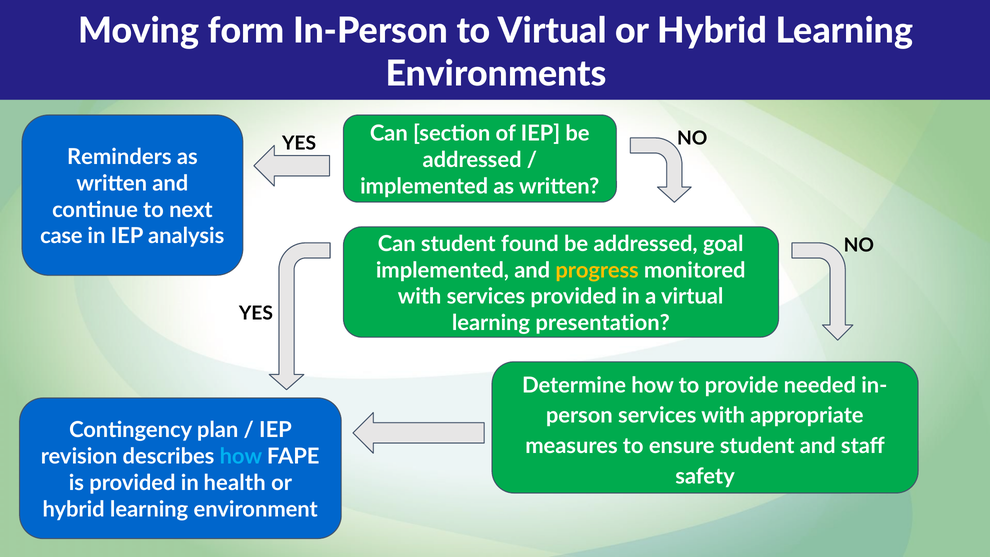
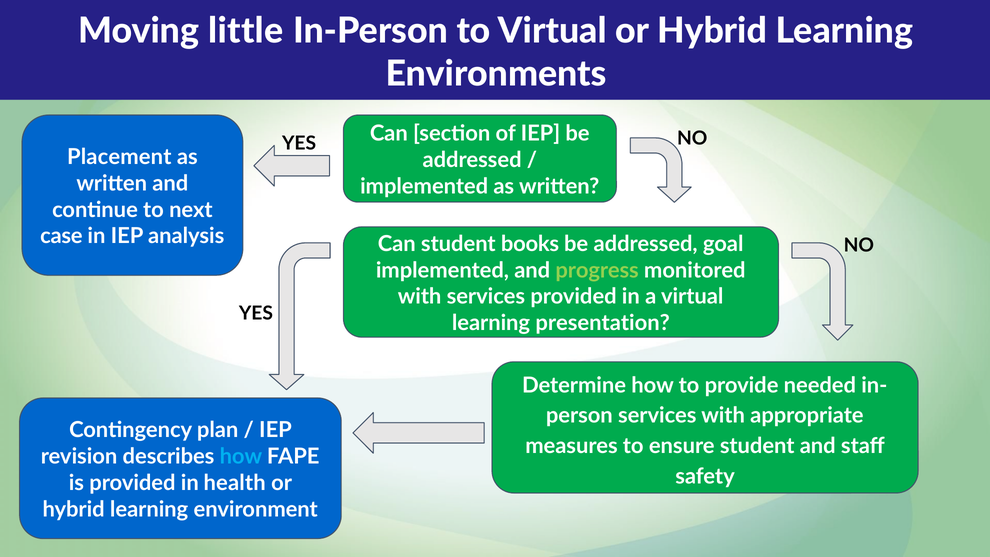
form: form -> little
Reminders: Reminders -> Placement
found: found -> books
progress colour: yellow -> light green
